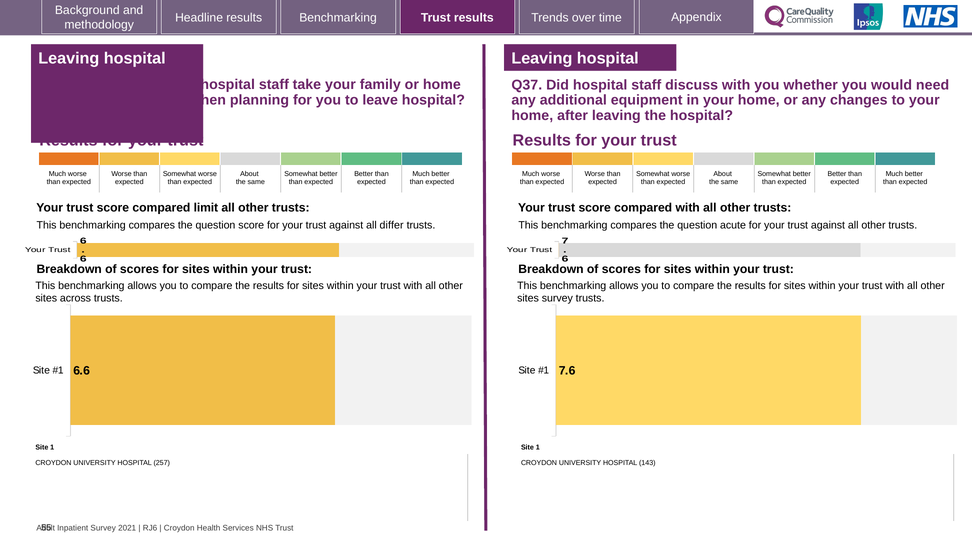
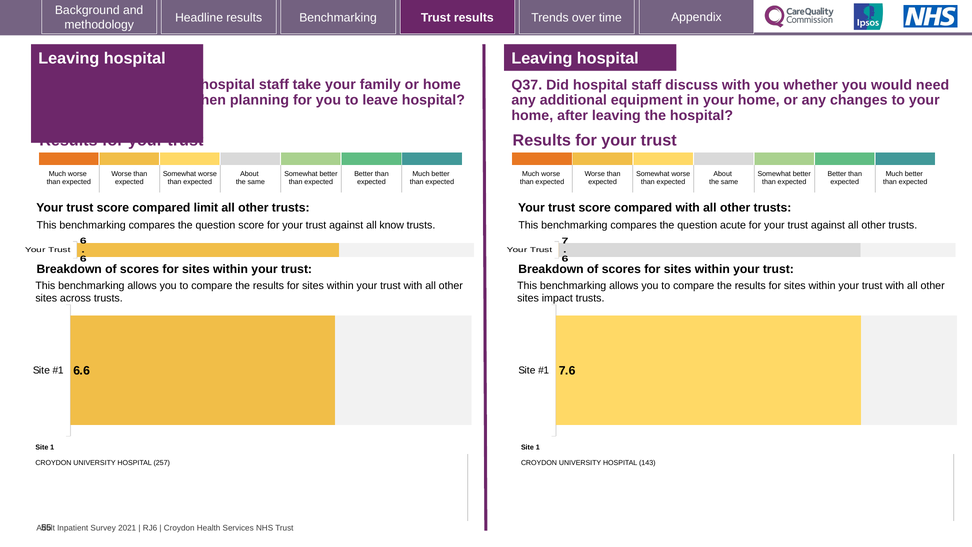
differ: differ -> know
sites survey: survey -> impact
